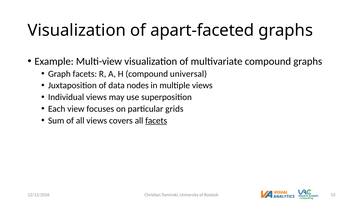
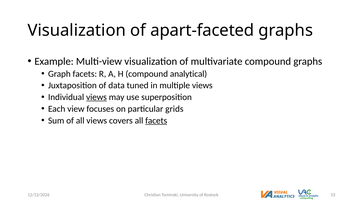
universal: universal -> analytical
nodes: nodes -> tuned
views at (96, 97) underline: none -> present
